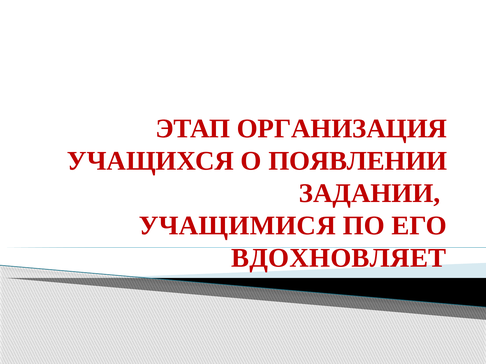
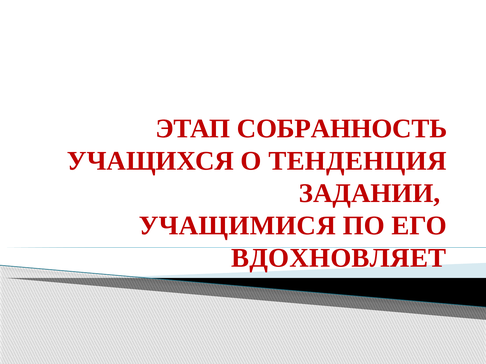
ОРГАНИЗАЦИЯ: ОРГАНИЗАЦИЯ -> СОБРАННОСТЬ
ПОЯВЛЕНИИ: ПОЯВЛЕНИИ -> ТЕНДЕНЦИЯ
